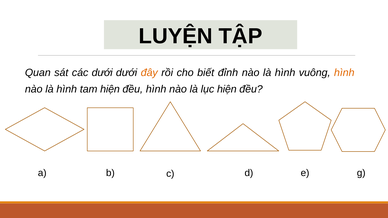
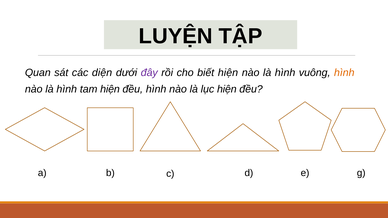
các dưới: dưới -> diện
đây colour: orange -> purple
biết đỉnh: đỉnh -> hiện
